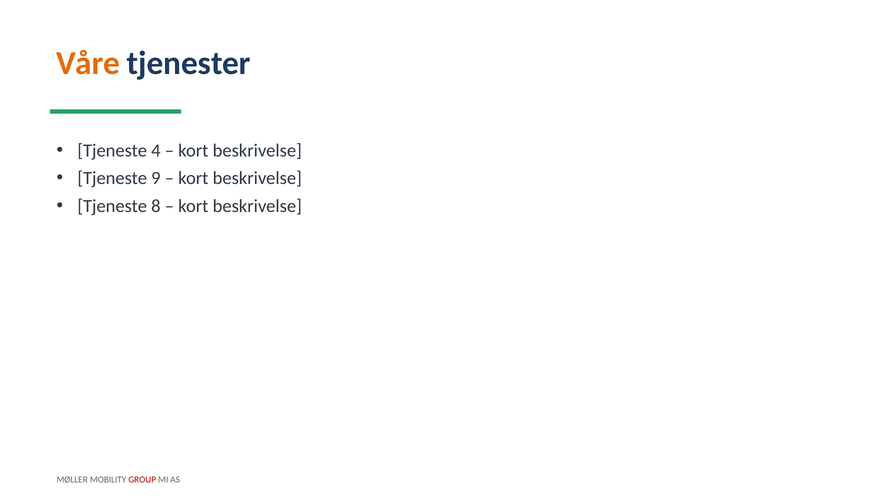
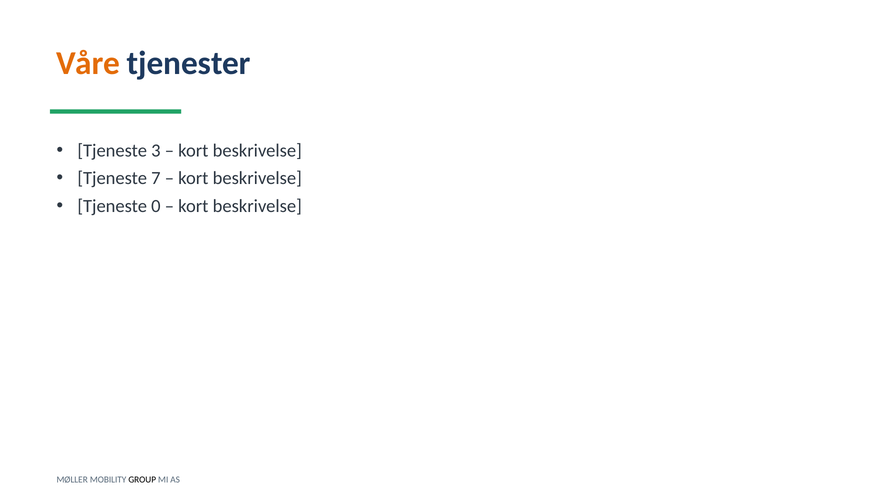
4: 4 -> 3
9: 9 -> 7
8: 8 -> 0
GROUP colour: red -> black
